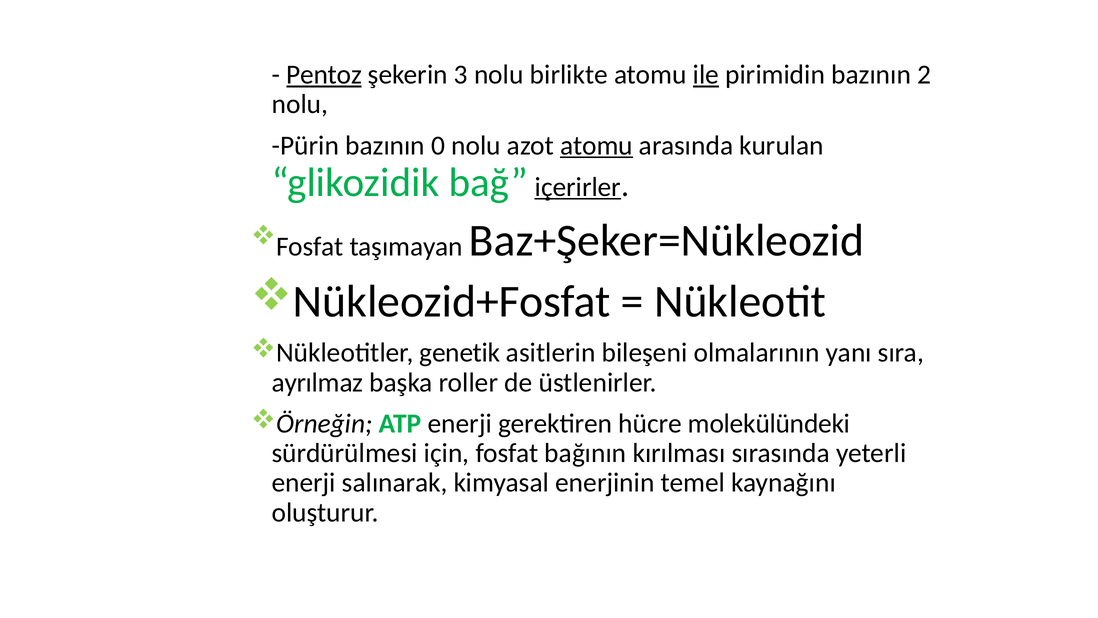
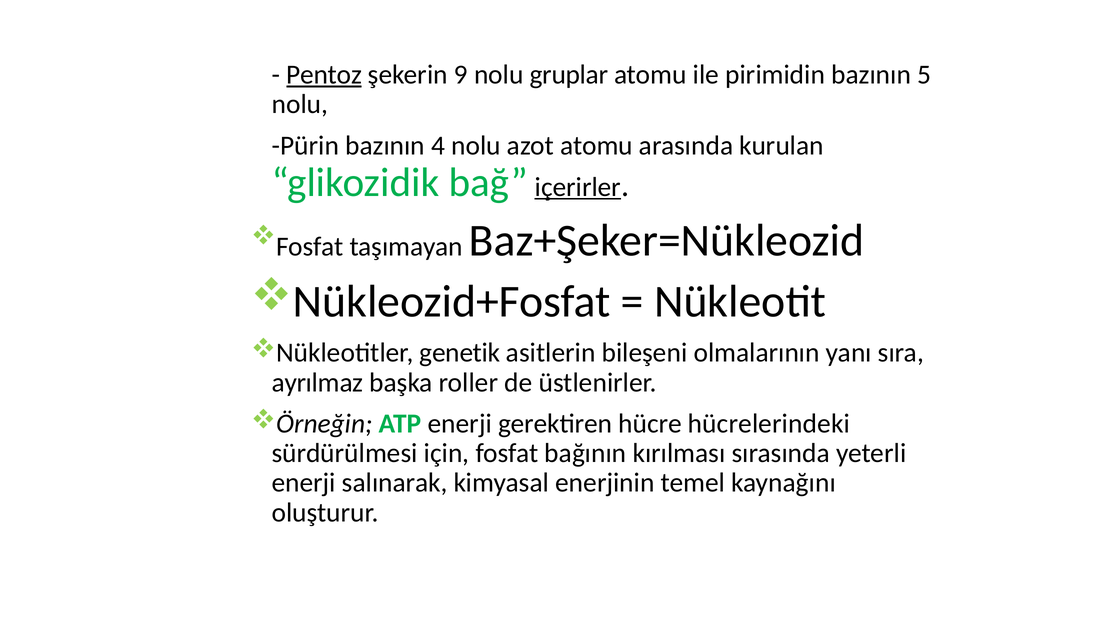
3: 3 -> 9
birlikte: birlikte -> gruplar
ile underline: present -> none
2: 2 -> 5
0: 0 -> 4
atomu at (597, 145) underline: present -> none
molekülündeki: molekülündeki -> hücrelerindeki
